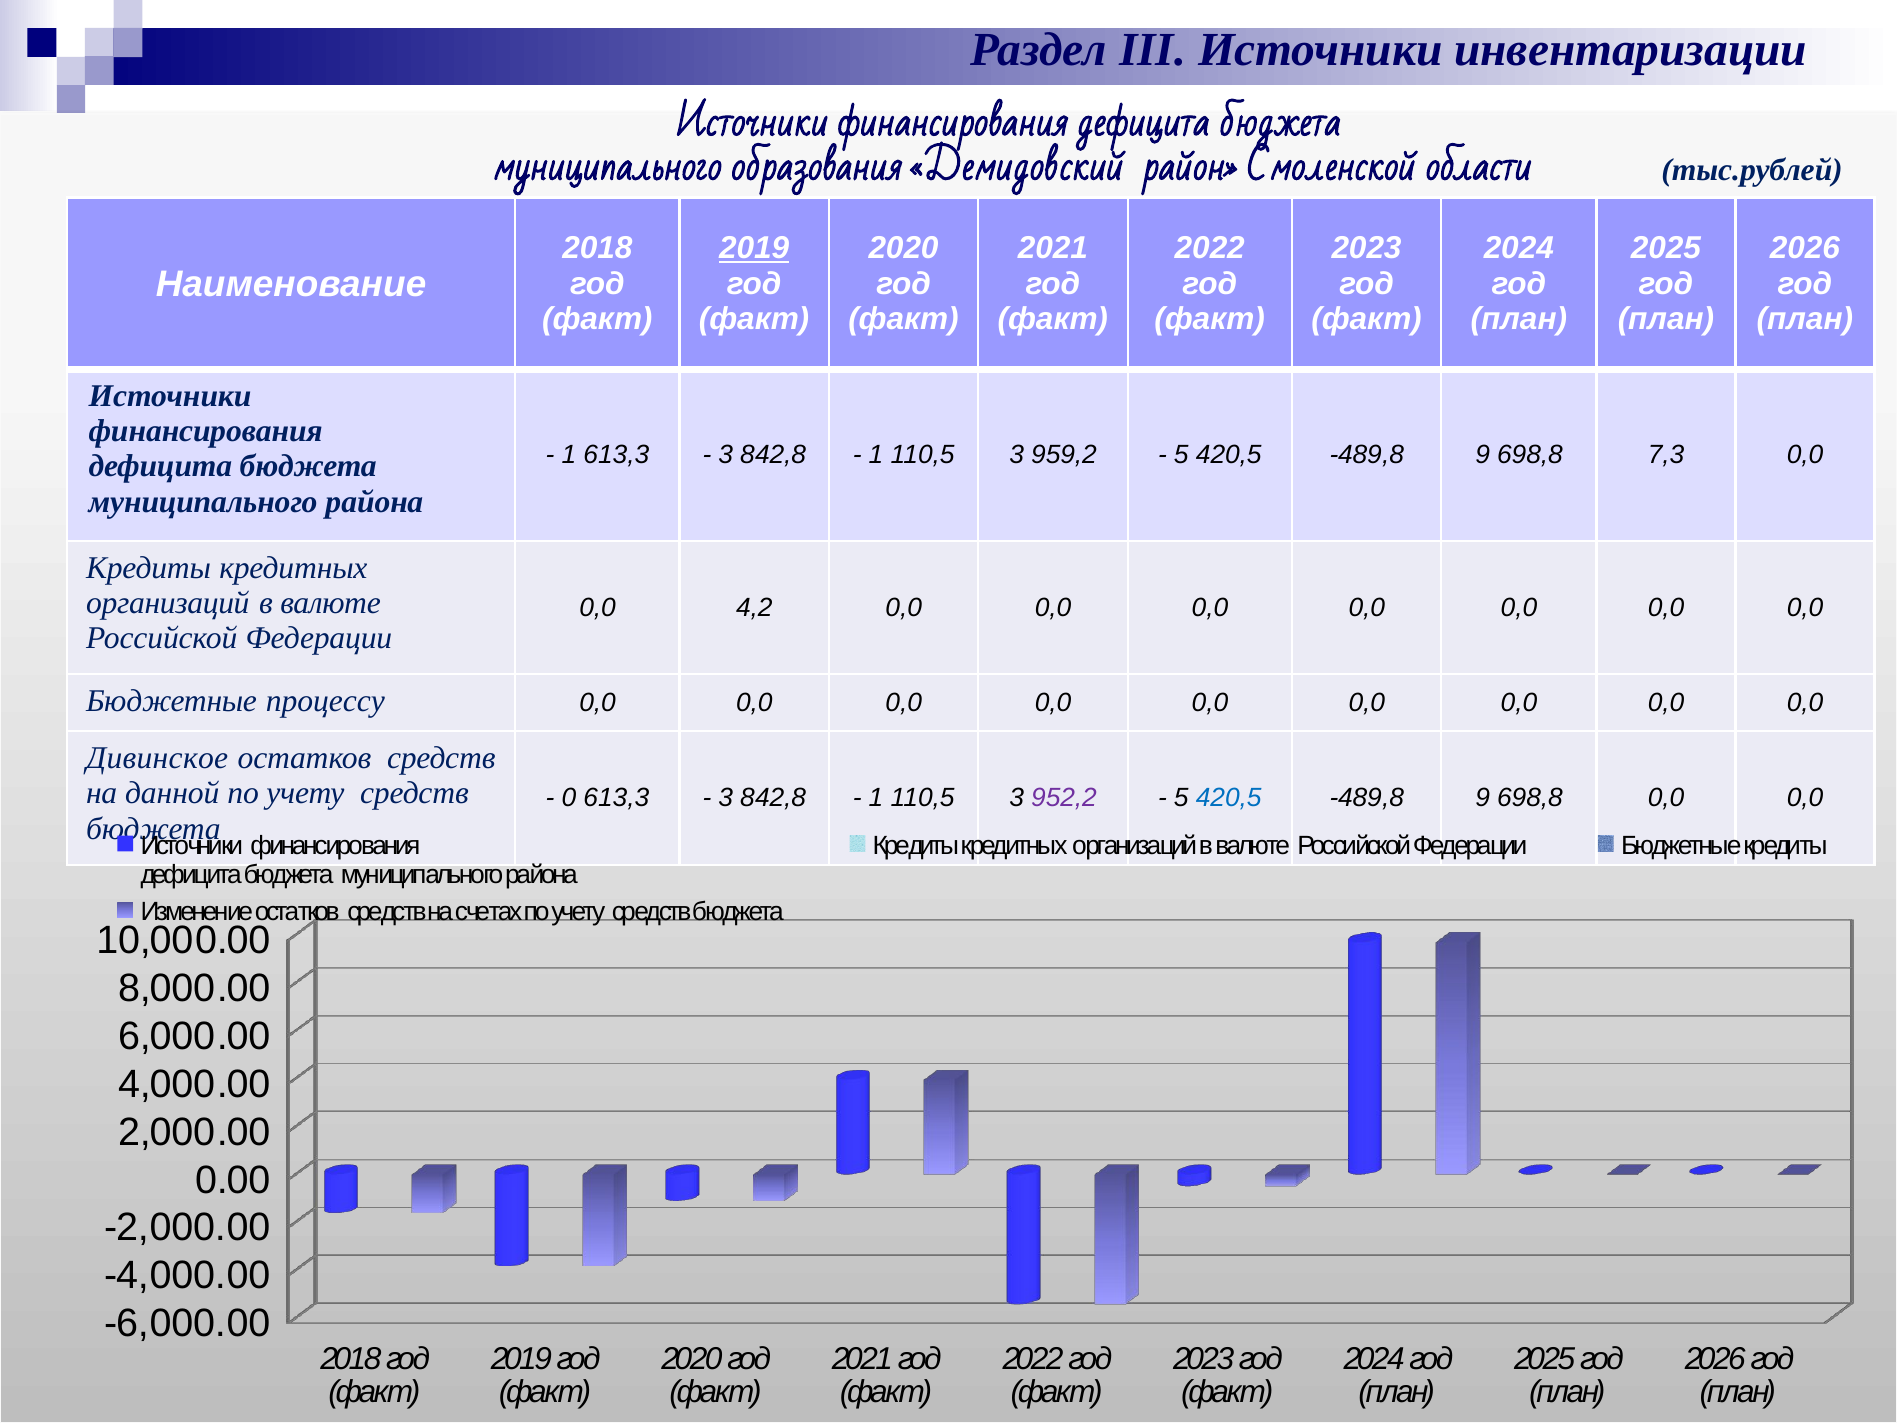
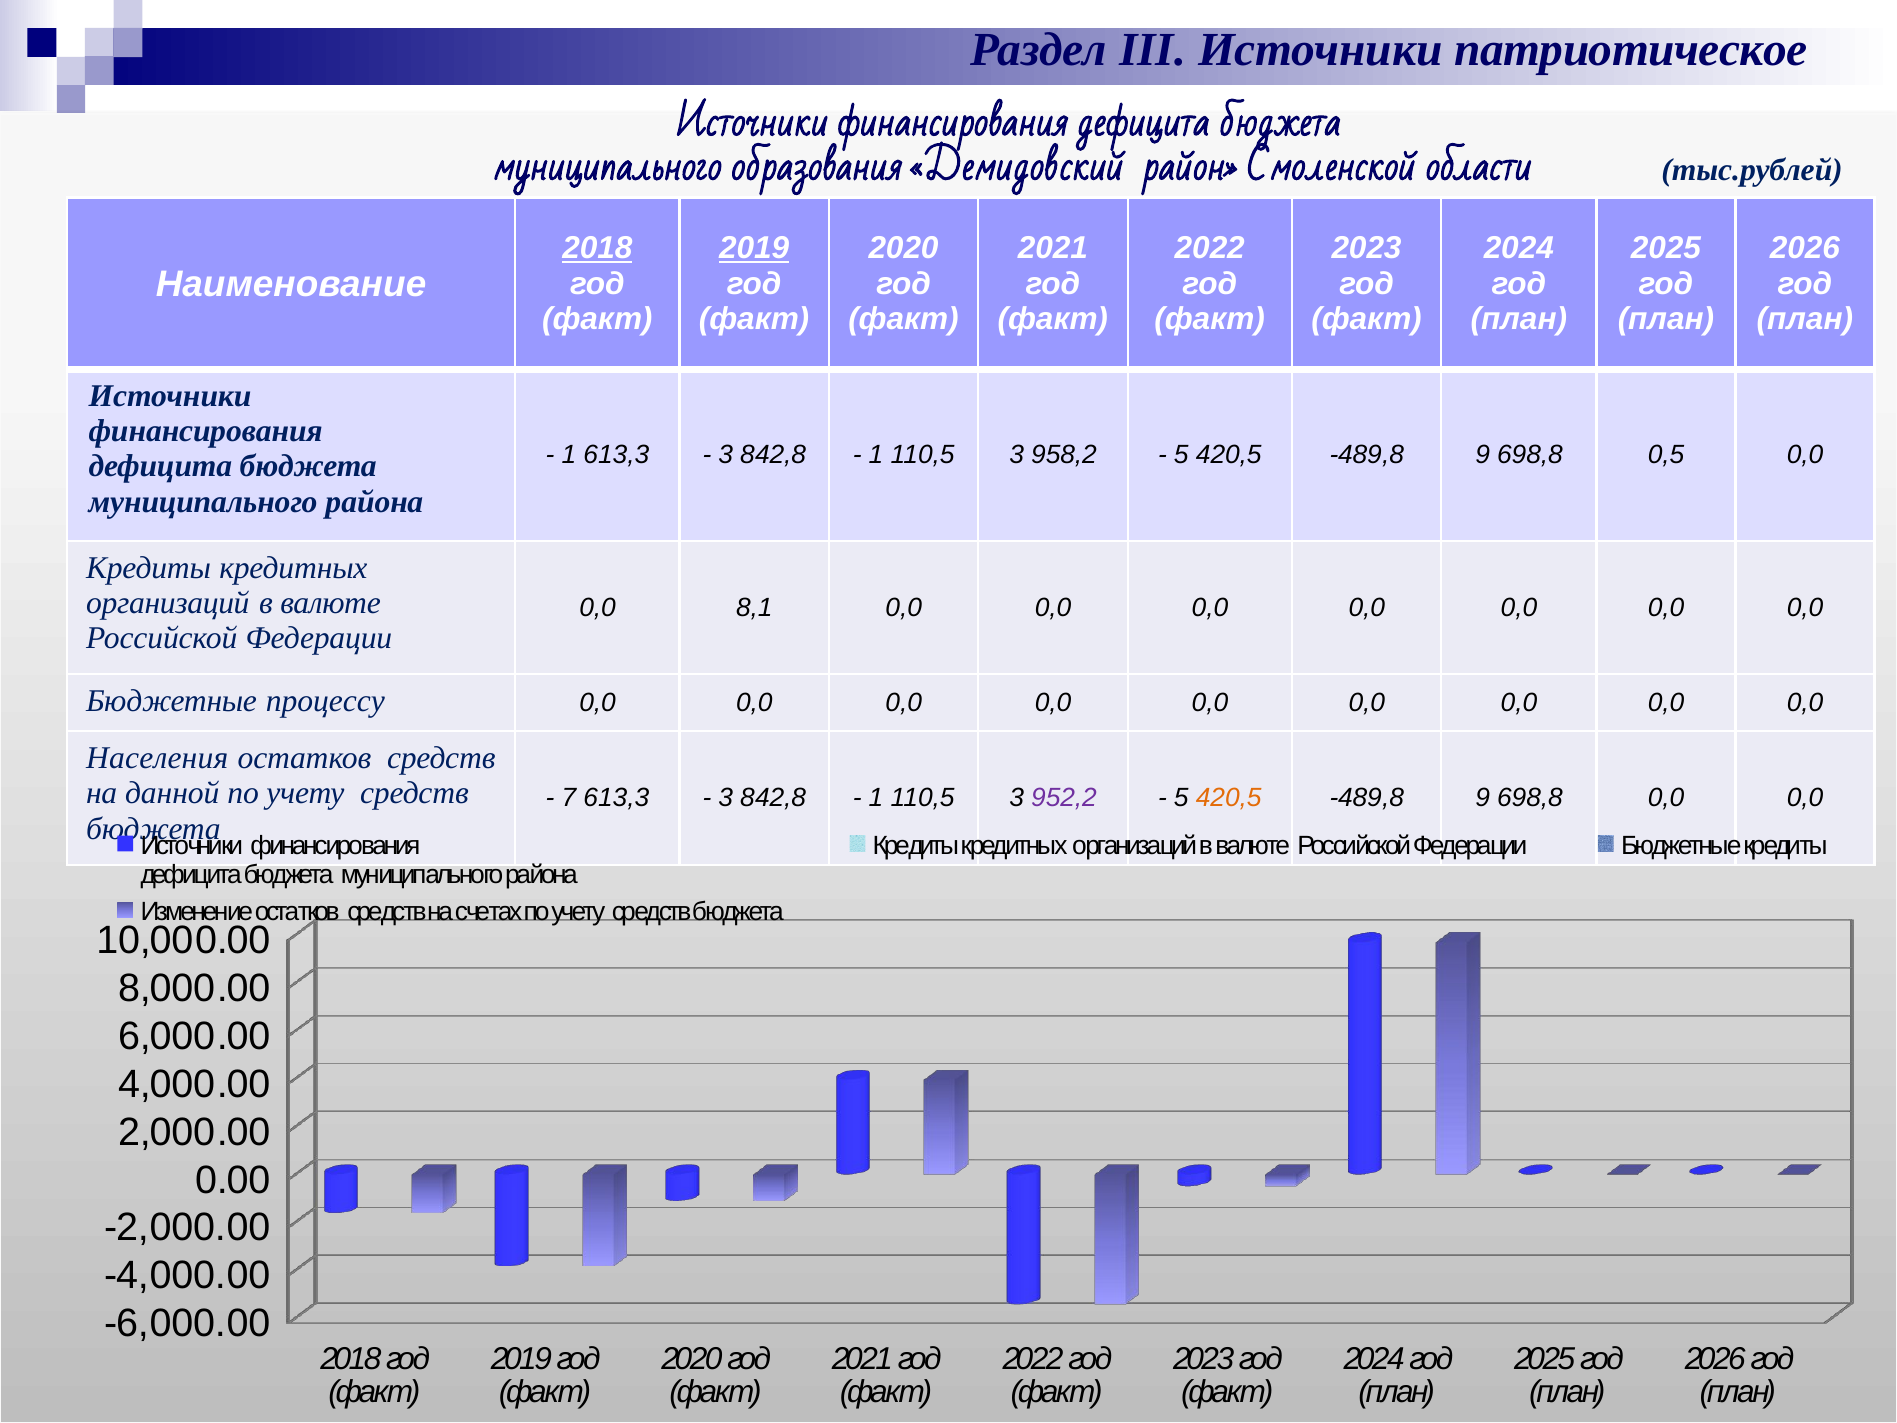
инвентаризации: инвентаризации -> патриотическое
2018 at (597, 248) underline: none -> present
959,2: 959,2 -> 958,2
7,3: 7,3 -> 0,5
4,2: 4,2 -> 8,1
Дивинское: Дивинское -> Населения
0: 0 -> 7
420,5 at (1229, 798) colour: blue -> orange
